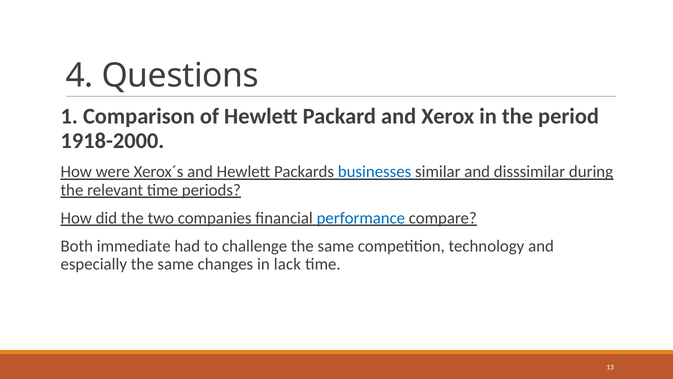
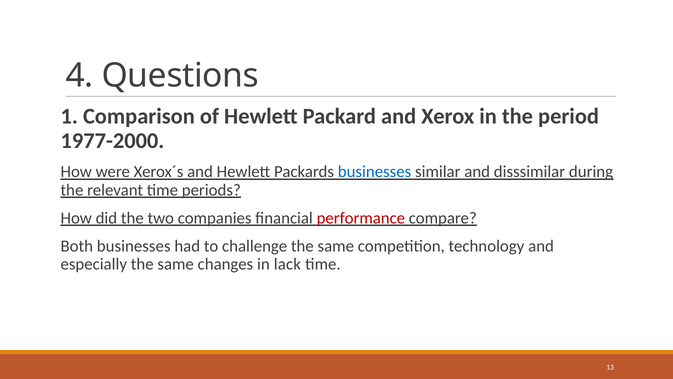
1918-2000: 1918-2000 -> 1977-2000
performance colour: blue -> red
Both immediate: immediate -> businesses
